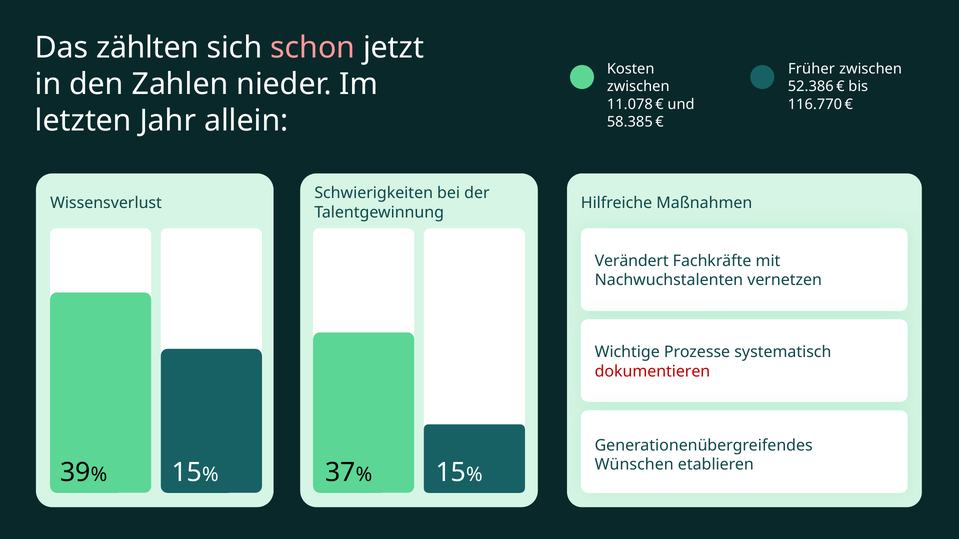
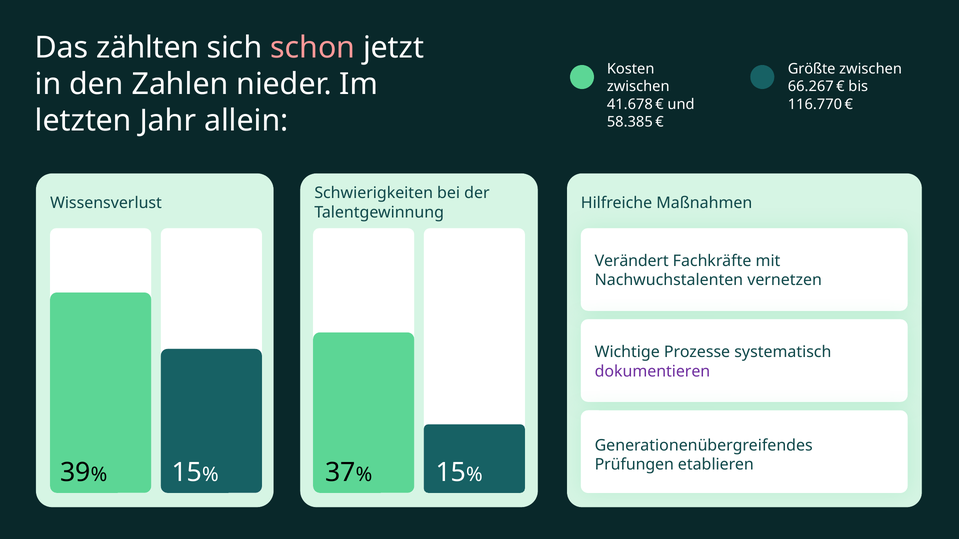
Früher: Früher -> Größte
52.386: 52.386 -> 66.267
11.078: 11.078 -> 41.678
dokumentieren colour: red -> purple
Wünschen: Wünschen -> Prüfungen
